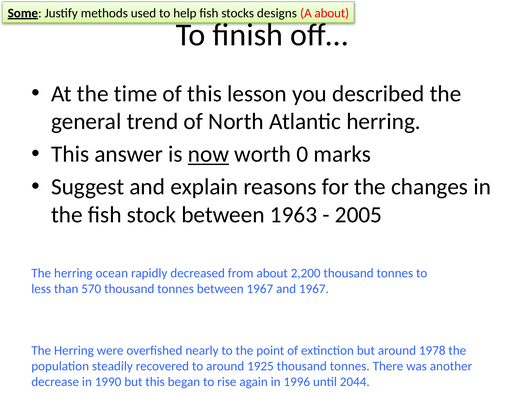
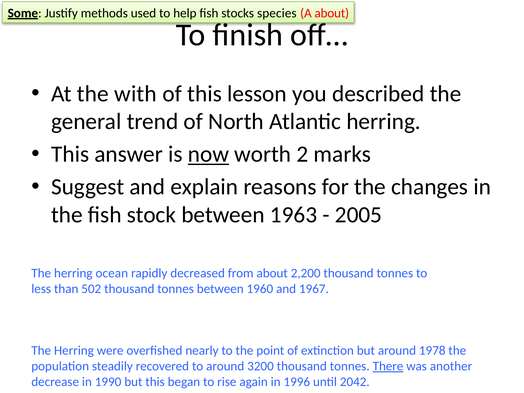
designs: designs -> species
time: time -> with
0: 0 -> 2
570: 570 -> 502
between 1967: 1967 -> 1960
1925: 1925 -> 3200
There underline: none -> present
2044: 2044 -> 2042
